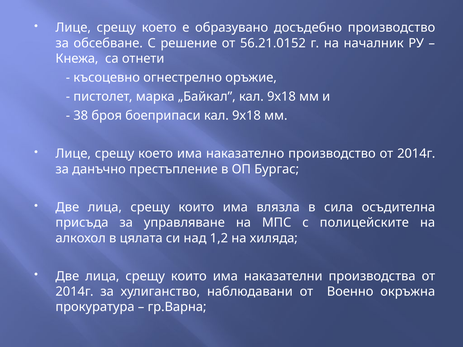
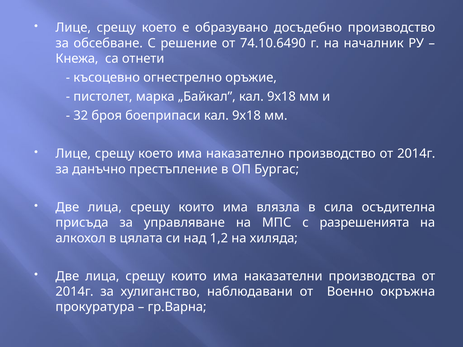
56.21.0152: 56.21.0152 -> 74.10.6490
38: 38 -> 32
полицейските: полицейските -> разрешенията
